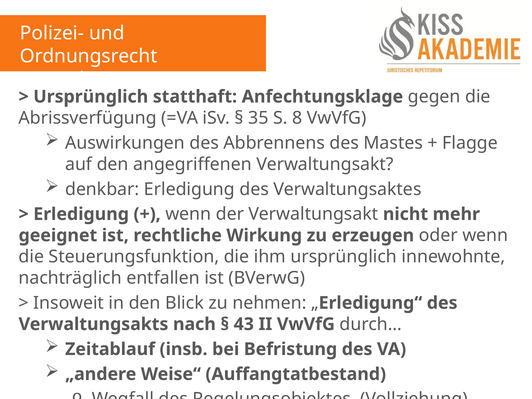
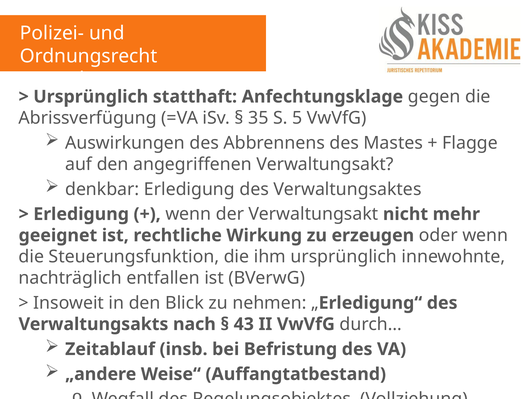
8: 8 -> 5
